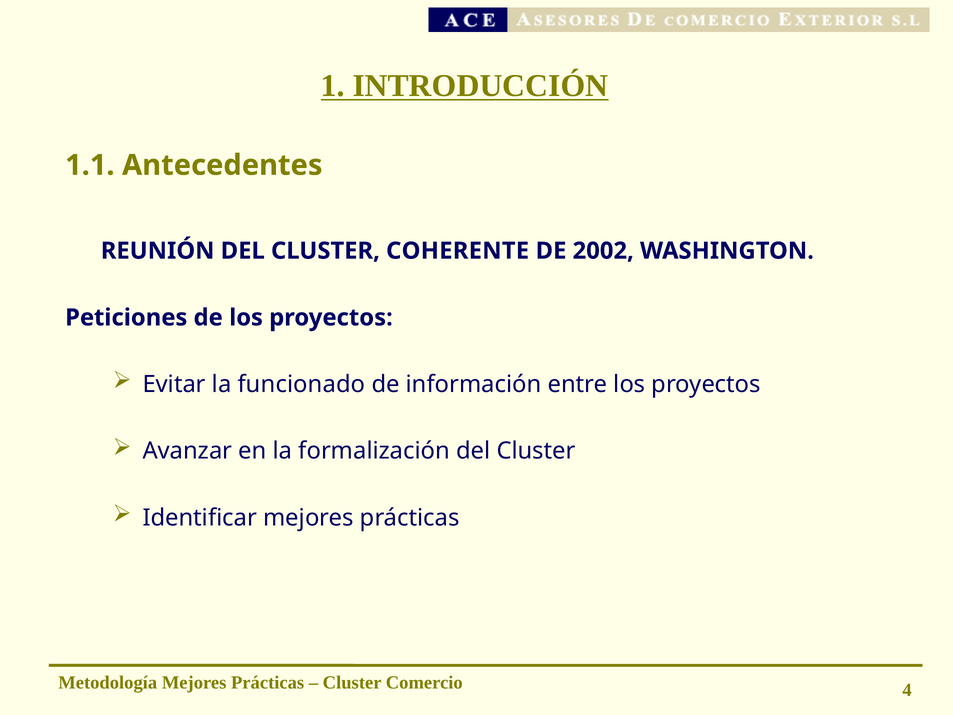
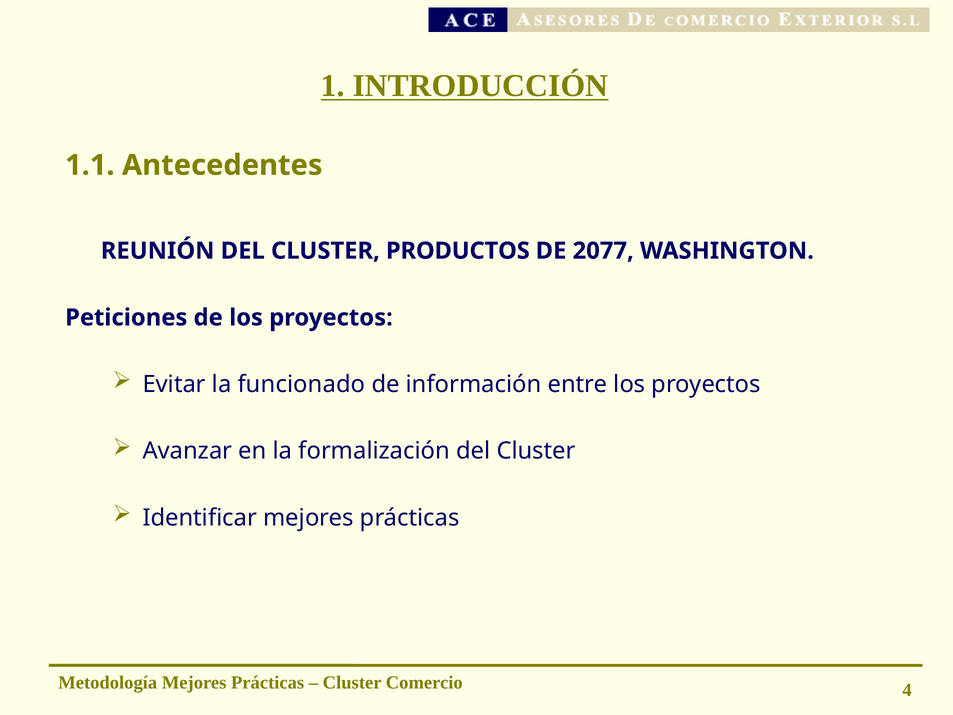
COHERENTE: COHERENTE -> PRODUCTOS
2002: 2002 -> 2077
